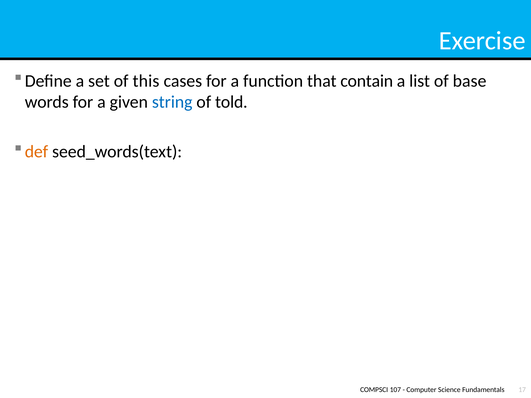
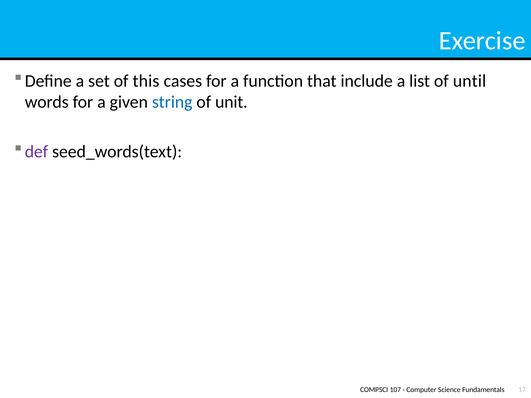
contain: contain -> include
base: base -> until
told: told -> unit
def colour: orange -> purple
